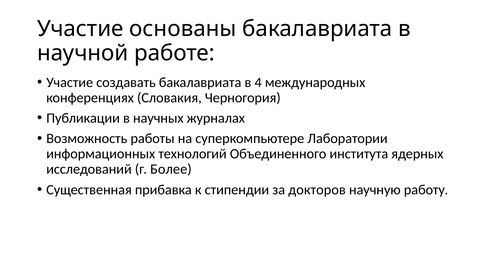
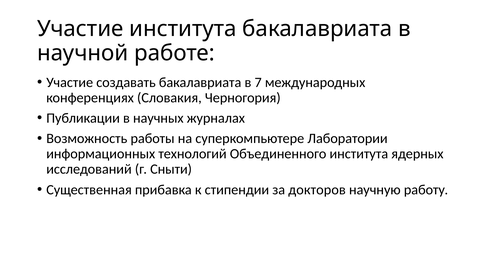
Участие основаны: основаны -> института
4: 4 -> 7
Более: Более -> Сныти
